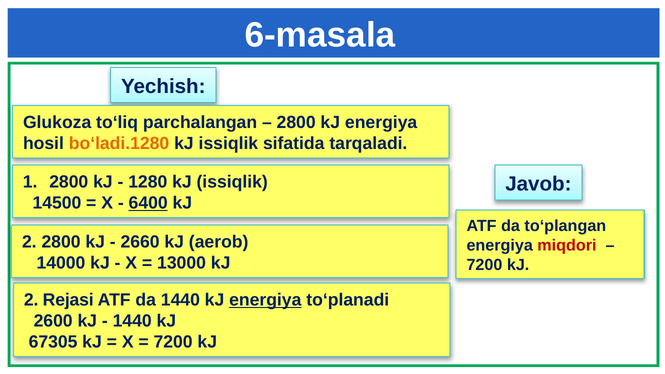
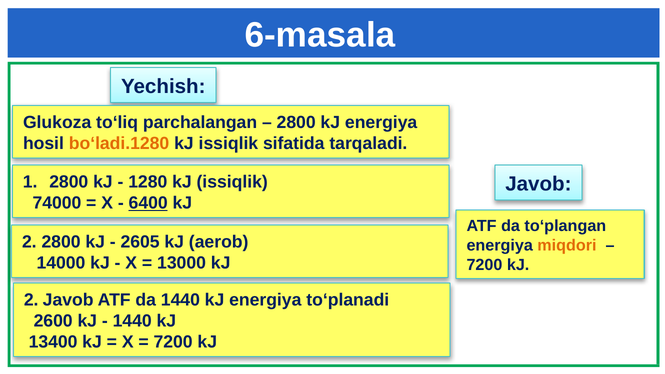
14500: 14500 -> 74000
2660: 2660 -> 2605
miqdori colour: red -> orange
2 Rejasi: Rejasi -> Javob
energiya at (265, 300) underline: present -> none
67305: 67305 -> 13400
